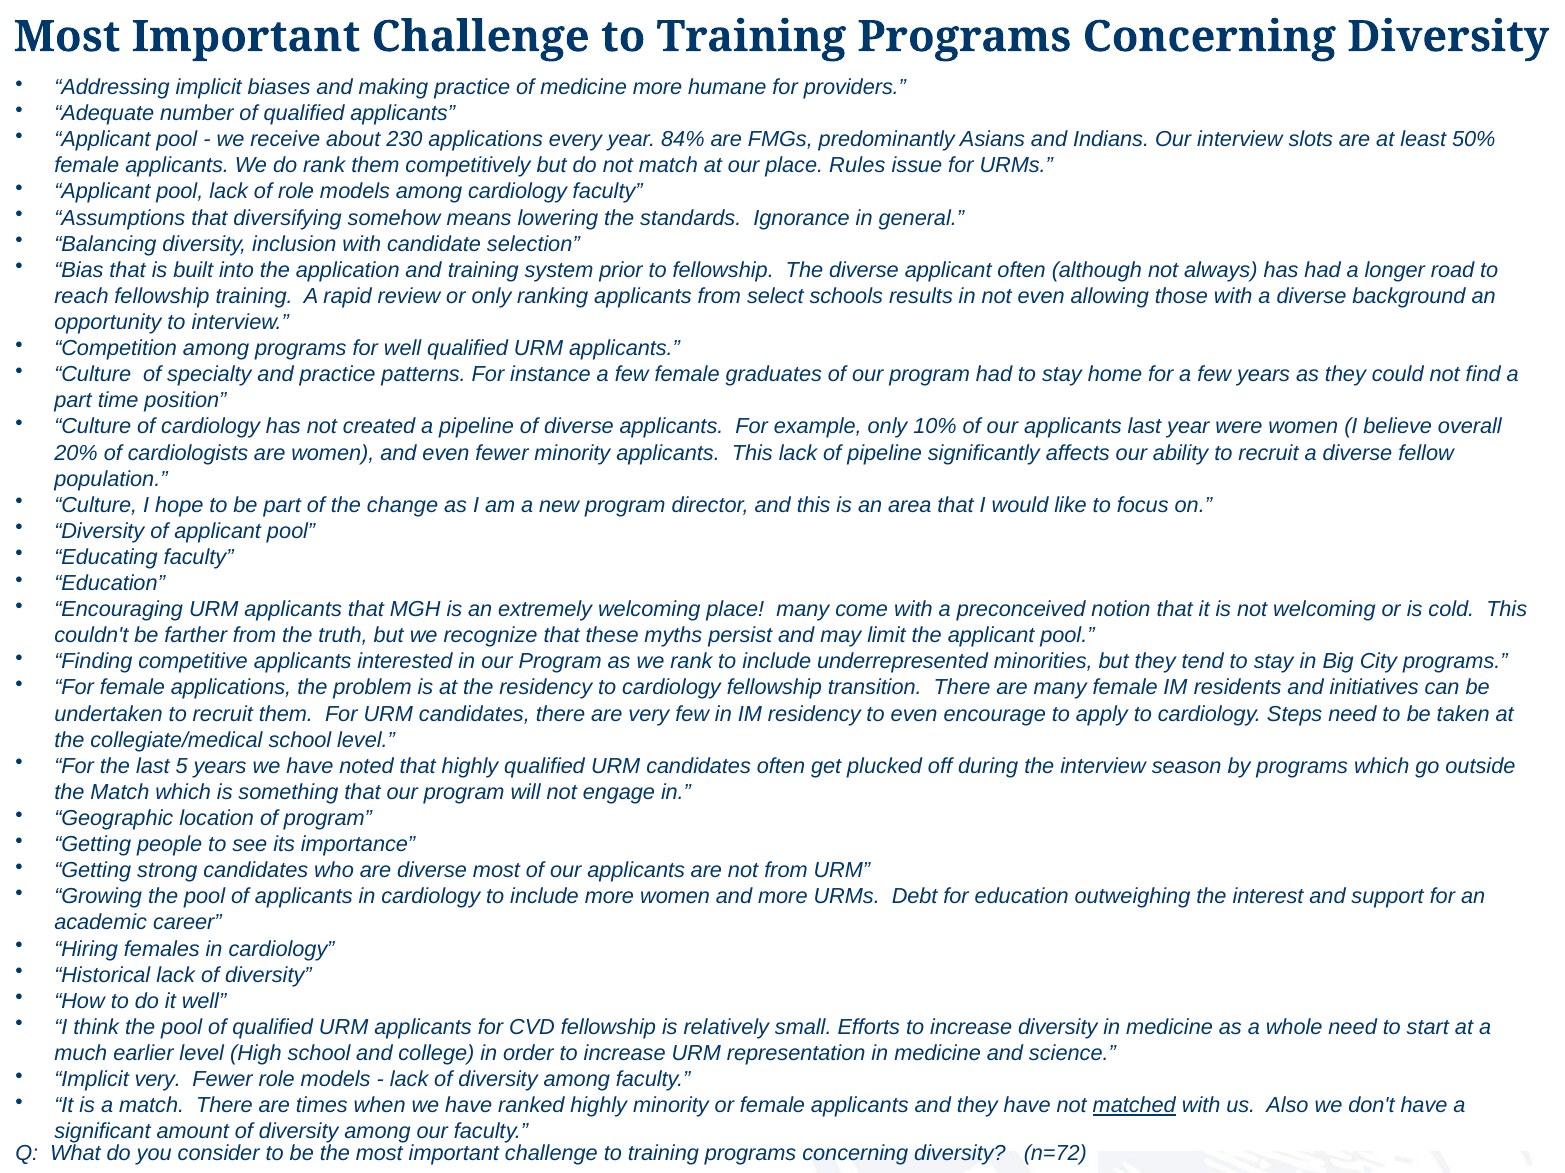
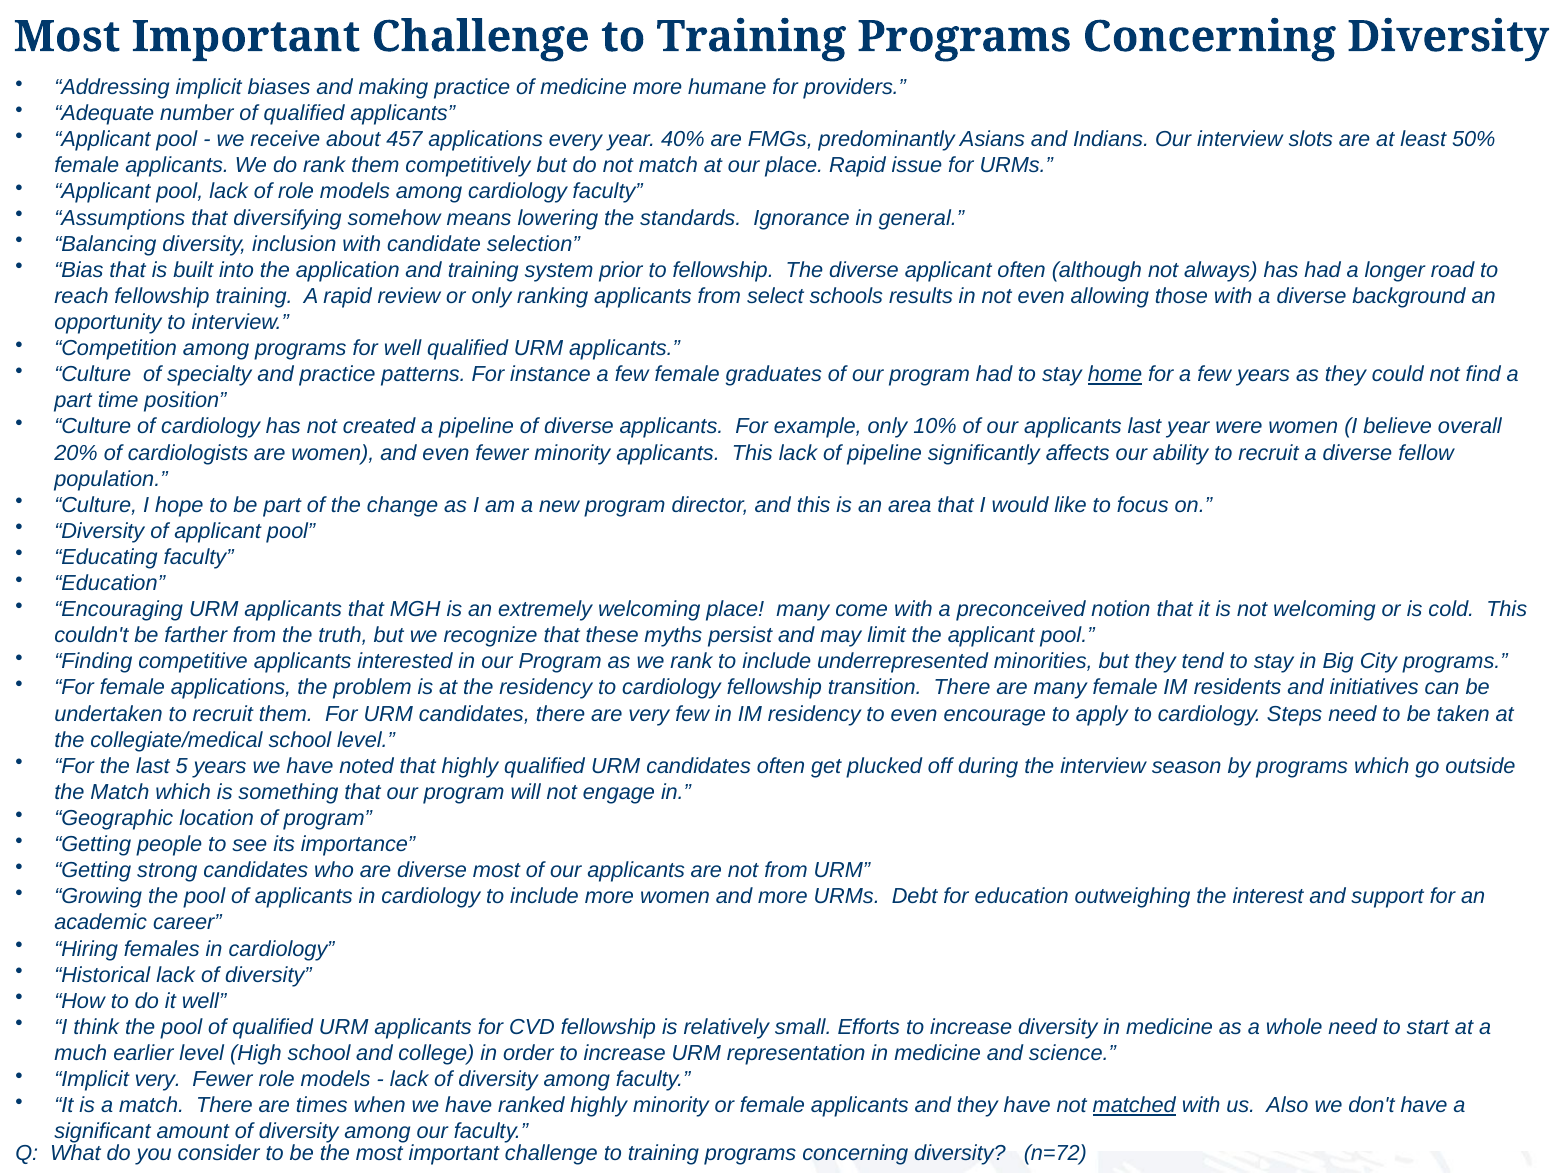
230: 230 -> 457
84%: 84% -> 40%
place Rules: Rules -> Rapid
home underline: none -> present
